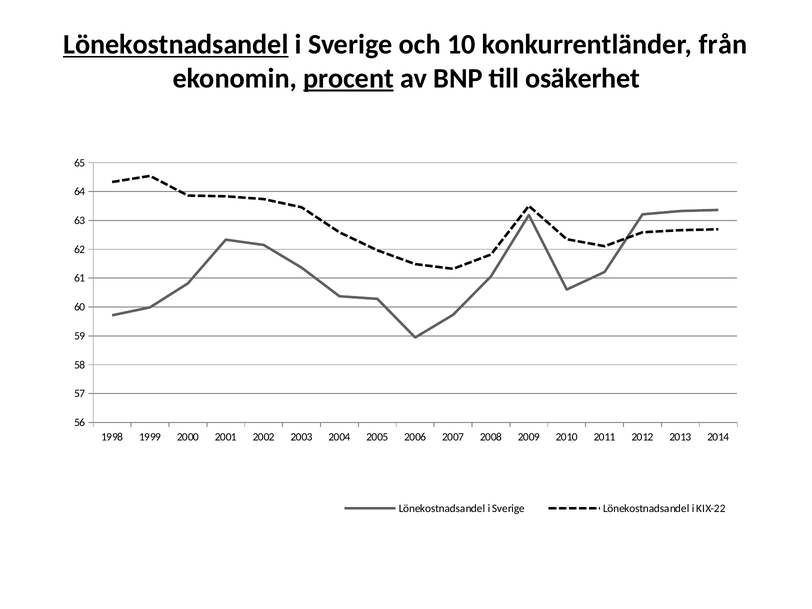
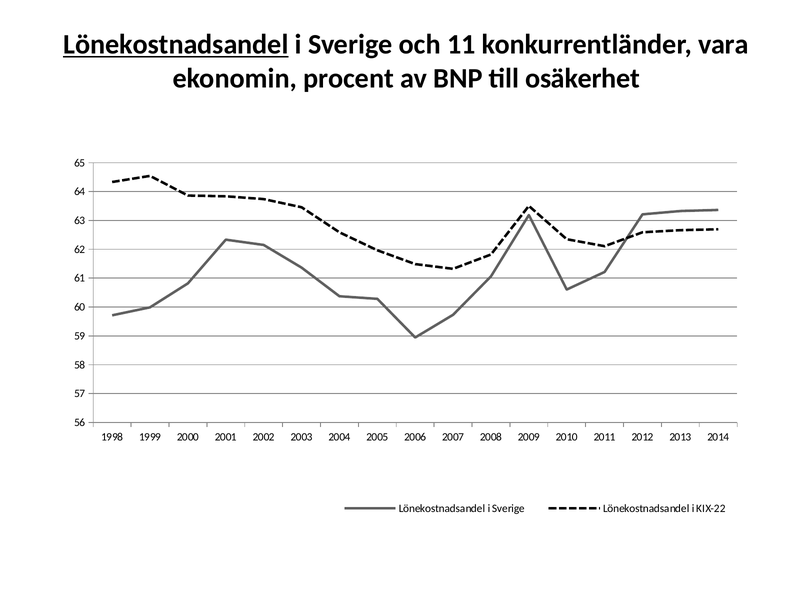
10: 10 -> 11
från: från -> vara
procent underline: present -> none
